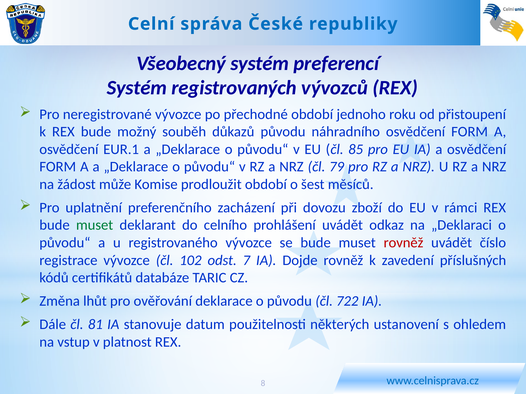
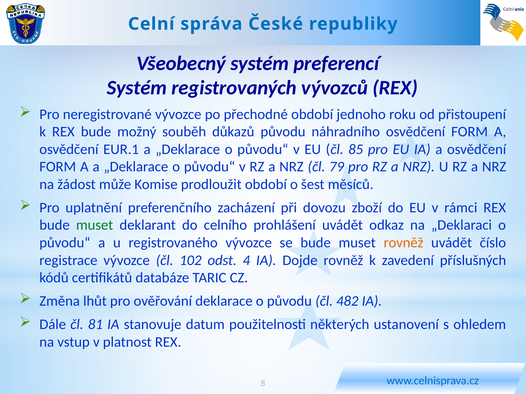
rovněž at (403, 243) colour: red -> orange
7: 7 -> 4
722: 722 -> 482
